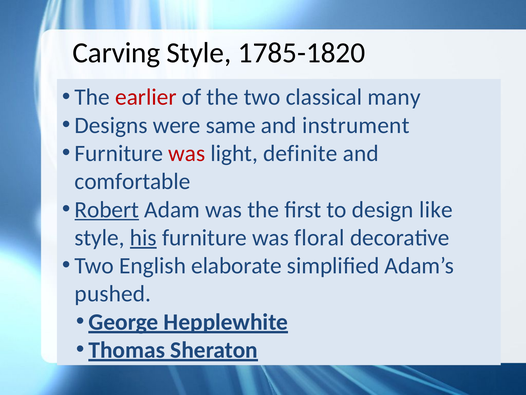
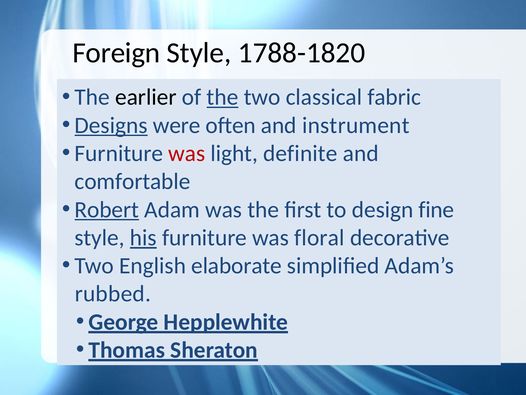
Carving: Carving -> Foreign
1785-1820: 1785-1820 -> 1788-1820
earlier colour: red -> black
the at (223, 97) underline: none -> present
many: many -> fabric
Designs underline: none -> present
same: same -> often
like: like -> fine
pushed: pushed -> rubbed
